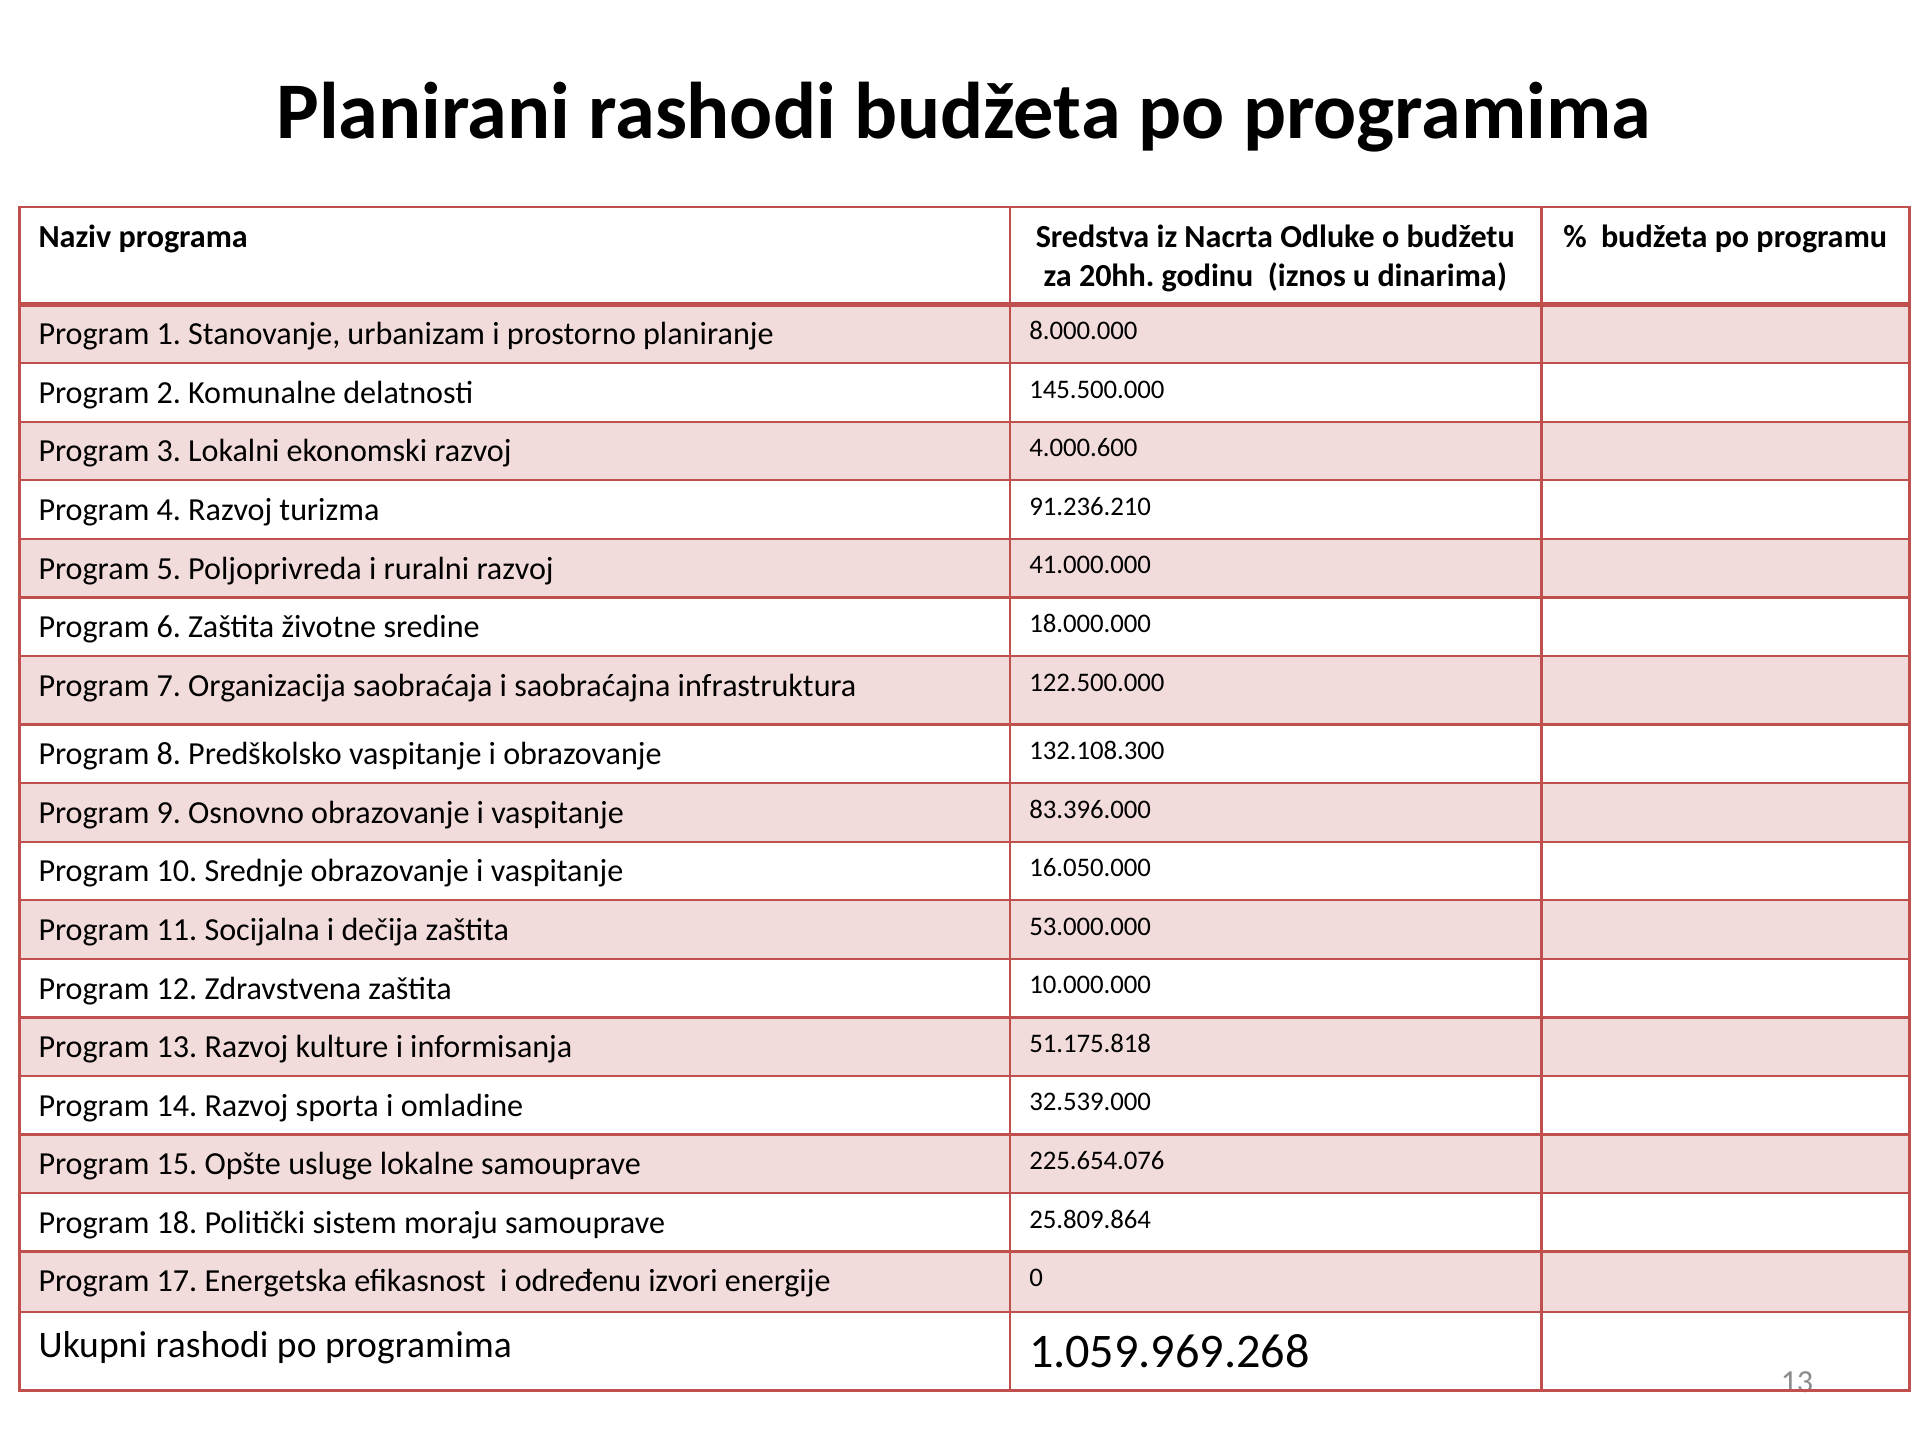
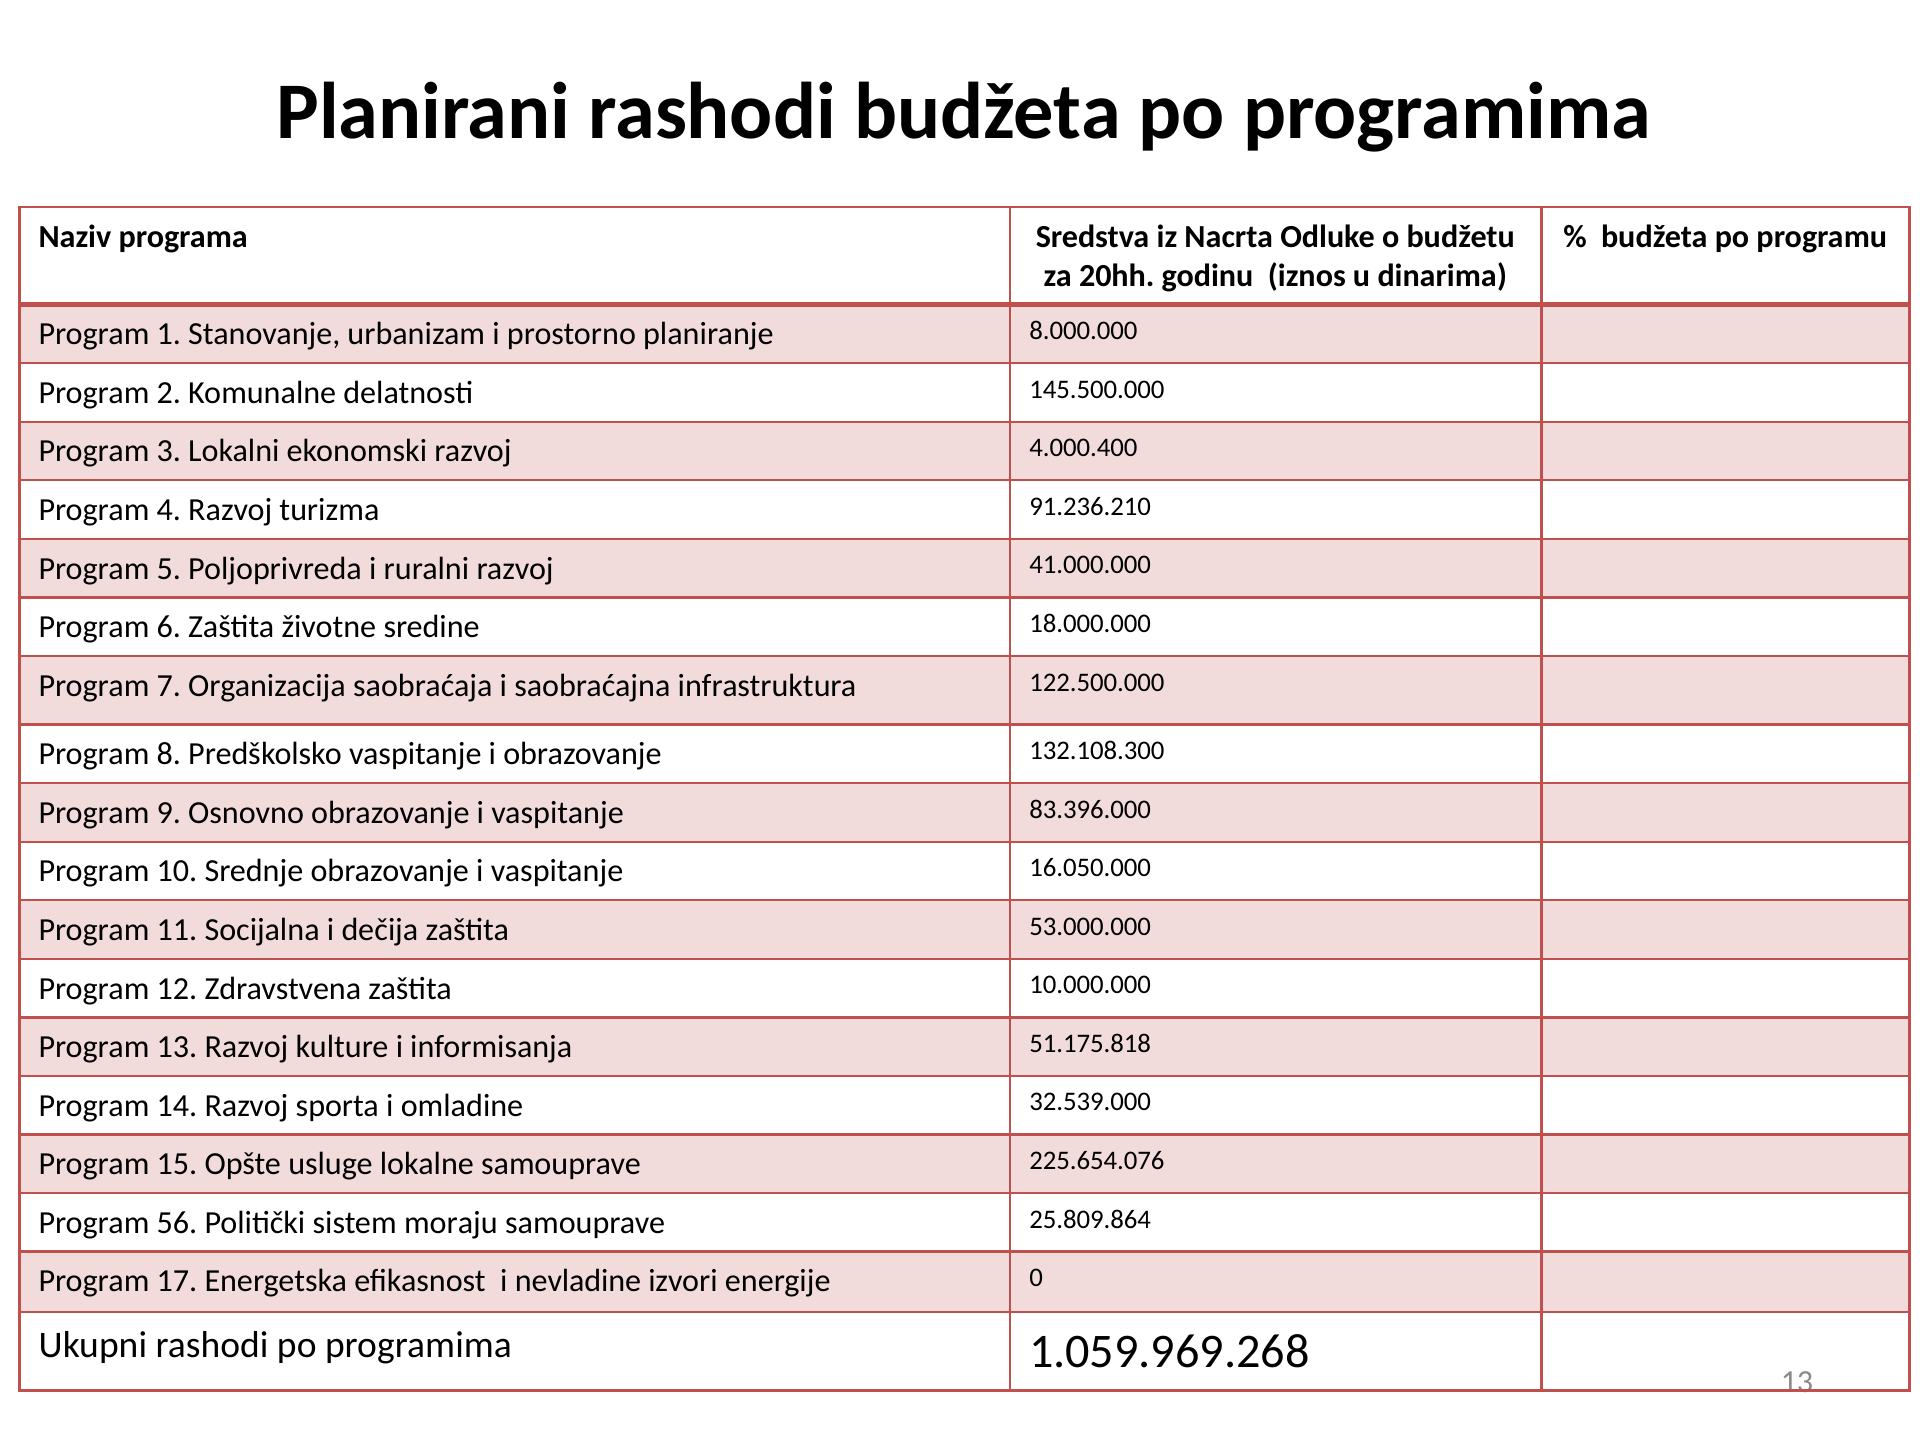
4.000.600: 4.000.600 -> 4.000.400
18: 18 -> 56
određenu: određenu -> nevladine
